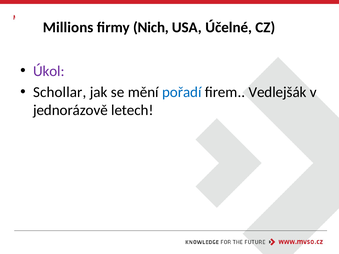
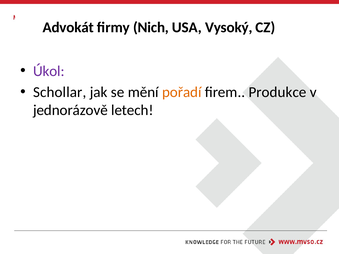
Millions: Millions -> Advokát
Účelné: Účelné -> Vysoký
pořadí colour: blue -> orange
Vedlejšák: Vedlejšák -> Produkce
